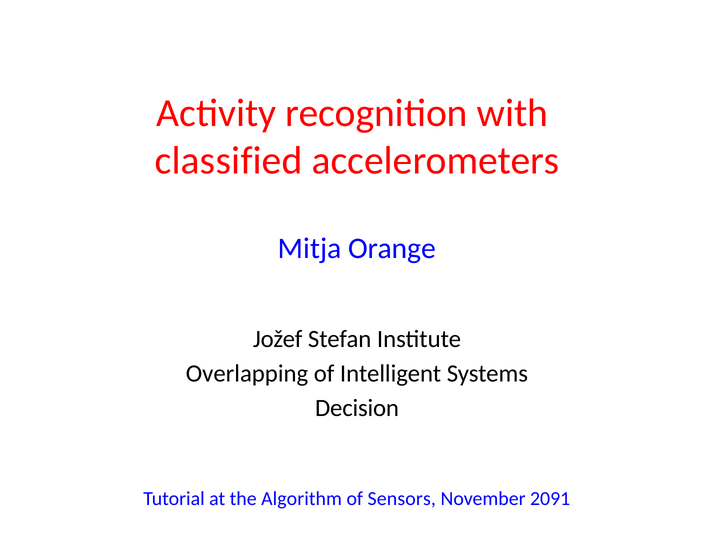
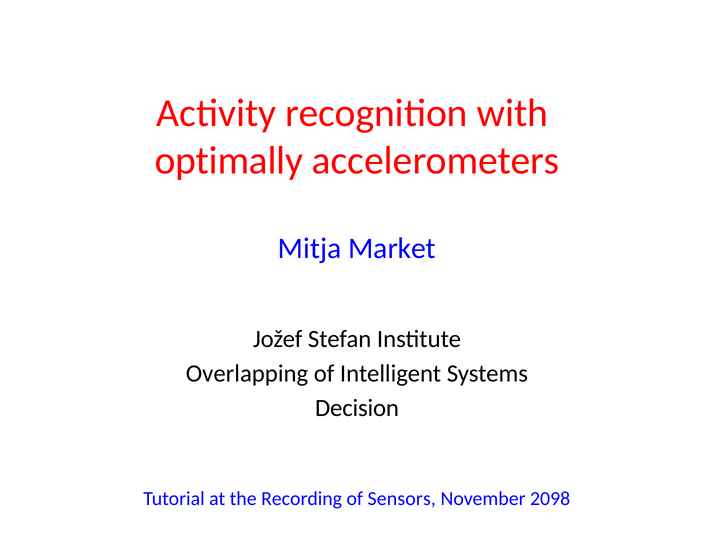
classified: classified -> optimally
Orange: Orange -> Market
Algorithm: Algorithm -> Recording
2091: 2091 -> 2098
